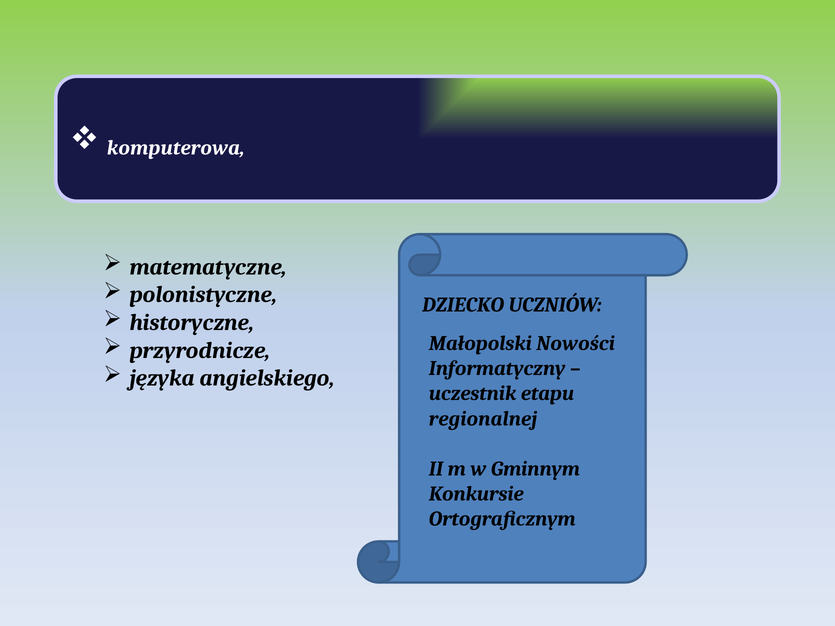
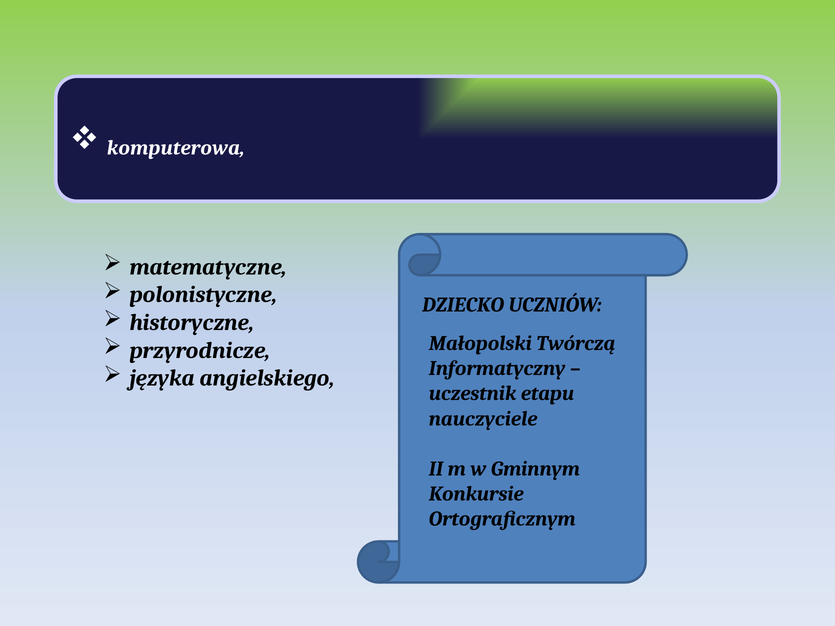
Nowości: Nowości -> Twórczą
regionalnej: regionalnej -> nauczyciele
